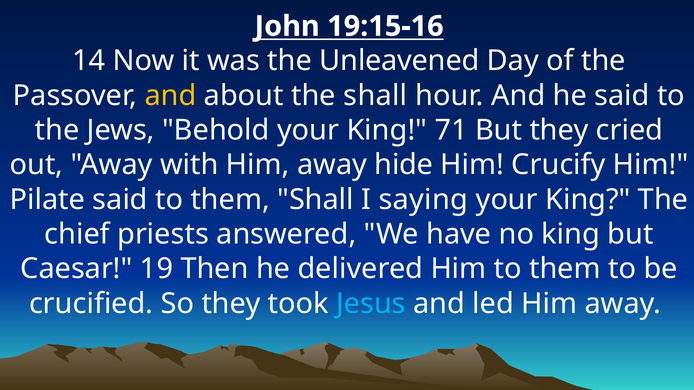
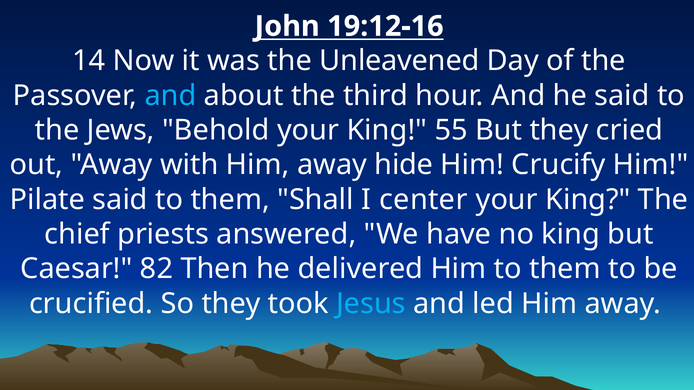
19:15-16: 19:15-16 -> 19:12-16
and at (171, 96) colour: yellow -> light blue
the shall: shall -> third
71: 71 -> 55
saying: saying -> center
19: 19 -> 82
